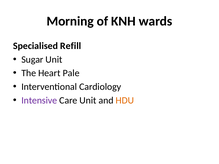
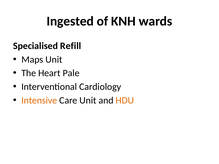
Morning: Morning -> Ingested
Sugar: Sugar -> Maps
Intensive colour: purple -> orange
